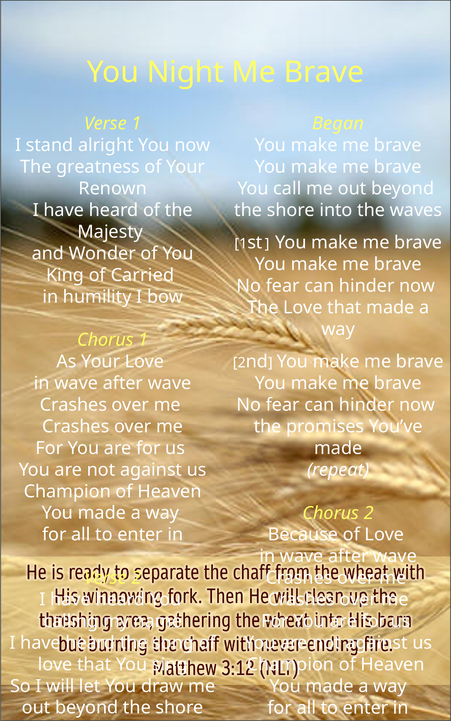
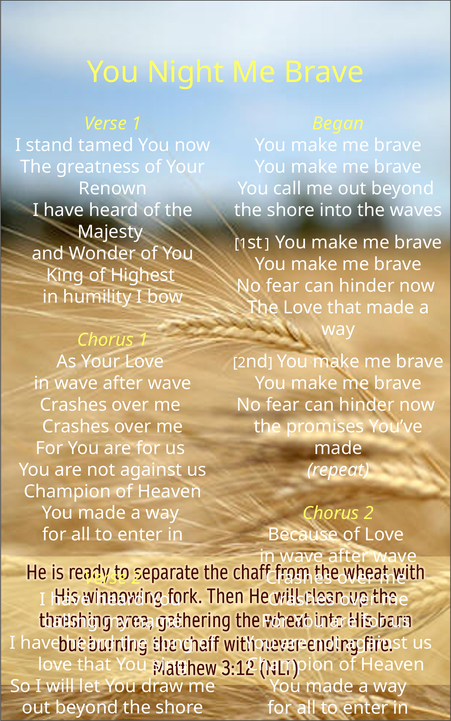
alright: alright -> tamed
Carried: Carried -> Highest
